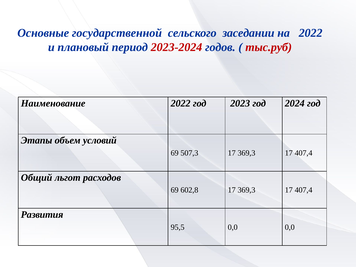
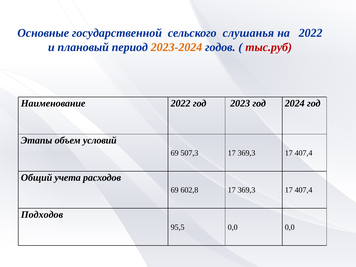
заседании: заседании -> слушанья
2023-2024 colour: red -> orange
льгот: льгот -> учета
Развития: Развития -> Подходов
